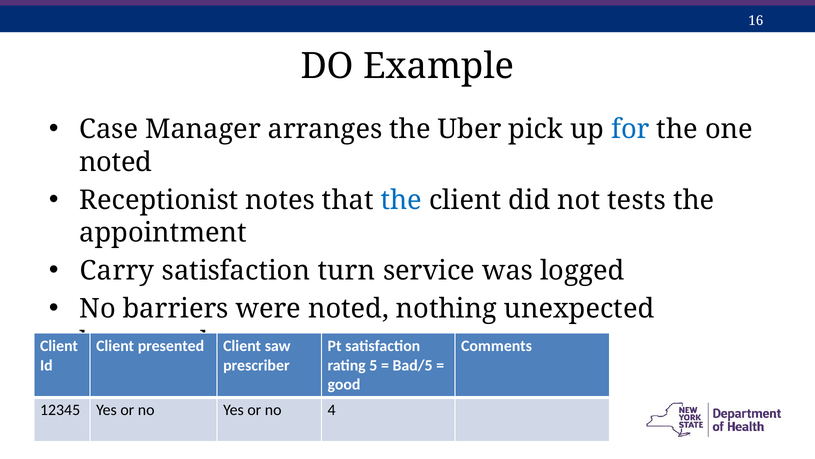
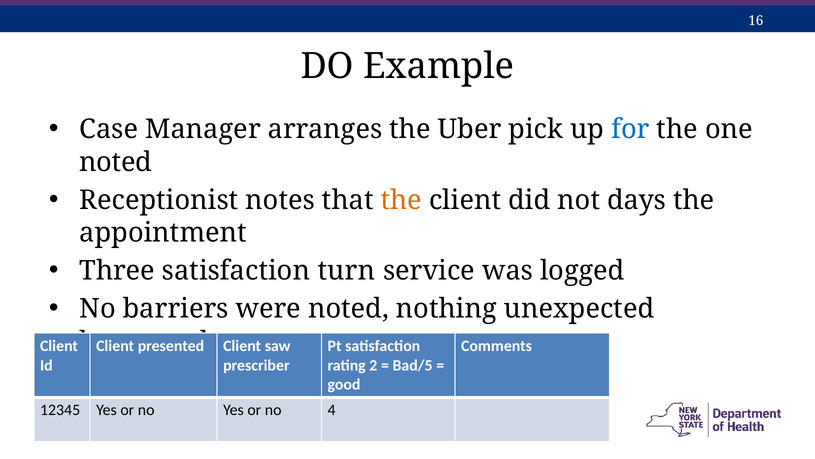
the at (401, 200) colour: blue -> orange
tests: tests -> days
Carry: Carry -> Three
5: 5 -> 2
